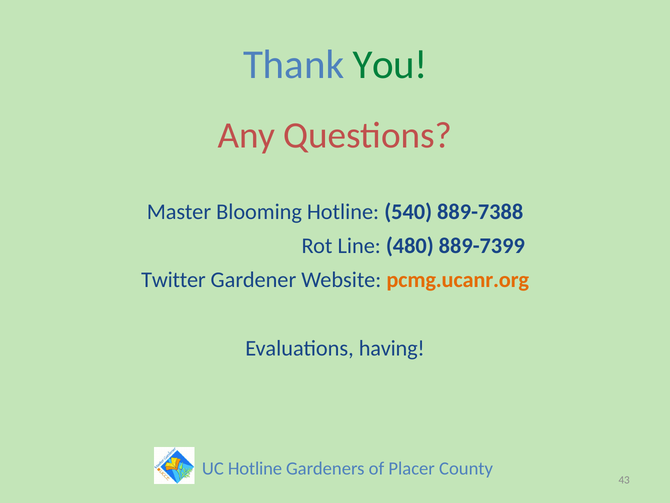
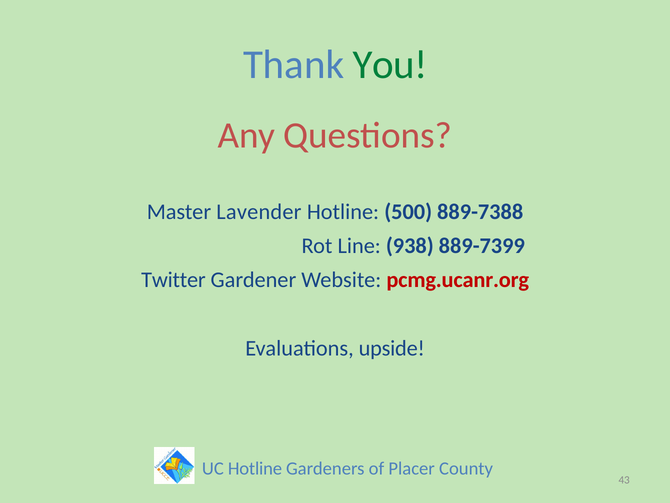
Blooming: Blooming -> Lavender
540: 540 -> 500
480: 480 -> 938
pcmg.ucanr.org colour: orange -> red
having: having -> upside
